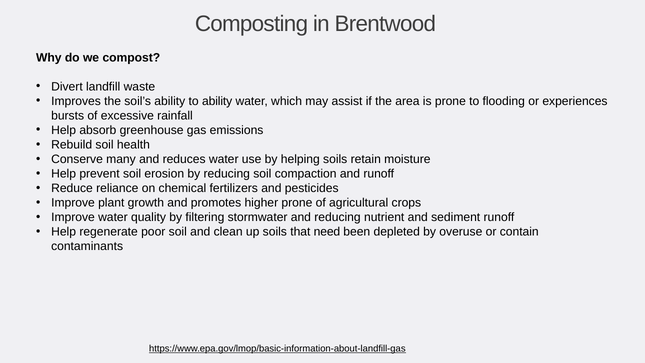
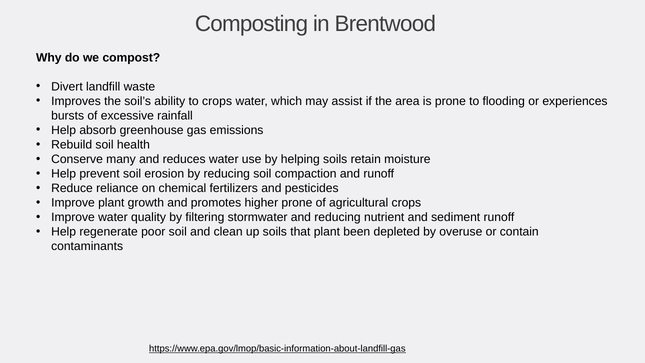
to ability: ability -> crops
that need: need -> plant
